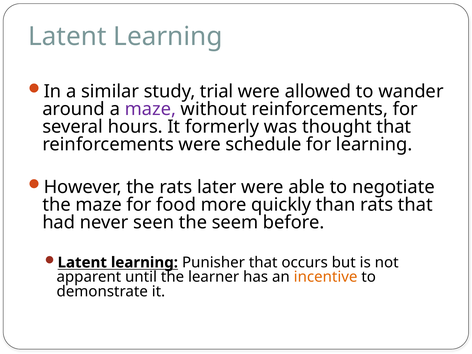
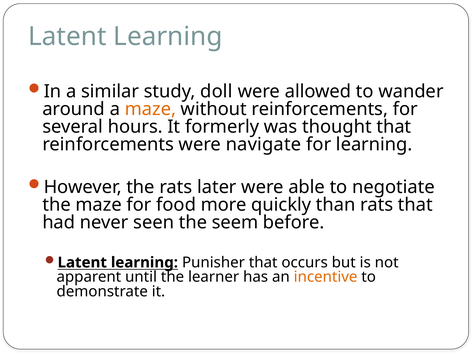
trial: trial -> doll
maze at (150, 109) colour: purple -> orange
schedule: schedule -> navigate
